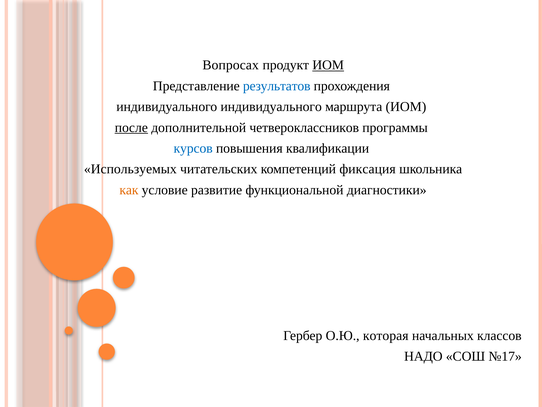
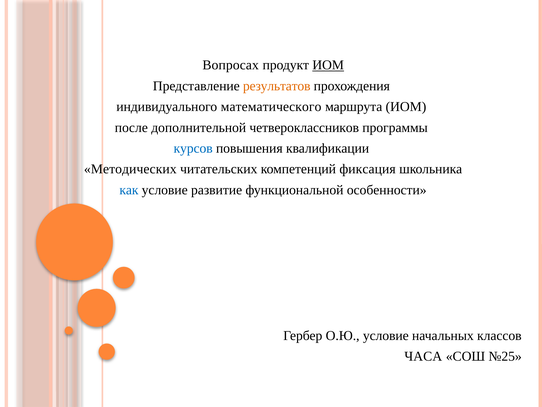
результатов colour: blue -> orange
индивидуального индивидуального: индивидуального -> математического
после underline: present -> none
Используемых: Используемых -> Методических
как colour: orange -> blue
диагностики: диагностики -> особенности
О.Ю которая: которая -> условие
НАДО: НАДО -> ЧАСА
№17: №17 -> №25
